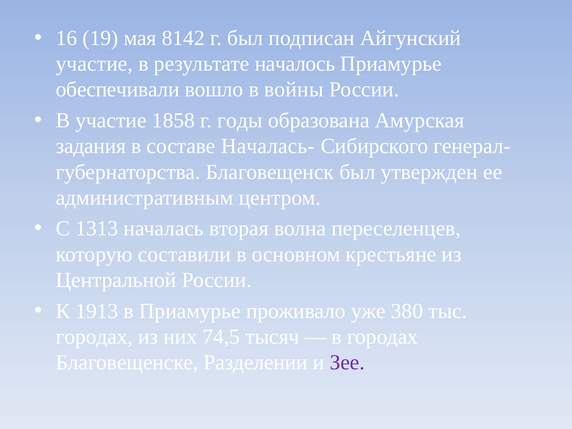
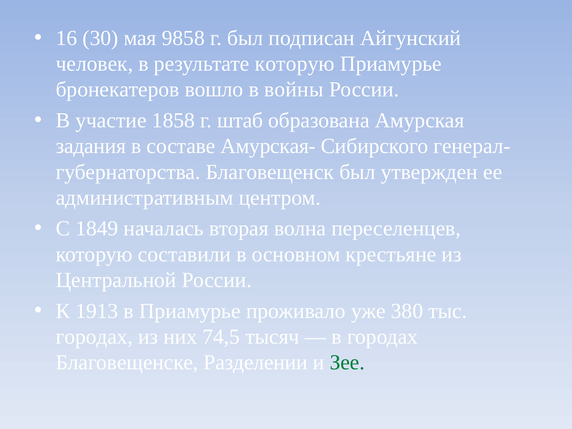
19: 19 -> 30
8142: 8142 -> 9858
участие at (94, 64): участие -> человек
результате началось: началось -> которую
обеспечивали: обеспечивали -> бронекатеров
годы: годы -> штаб
Началась-: Началась- -> Амурская-
1313: 1313 -> 1849
Зее colour: purple -> green
